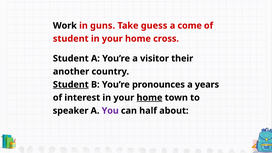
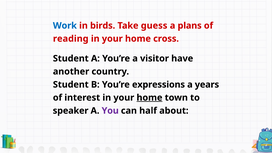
Work colour: black -> blue
guns: guns -> birds
come: come -> plans
student at (71, 39): student -> reading
their: their -> have
Student at (71, 85) underline: present -> none
pronounces: pronounces -> expressions
